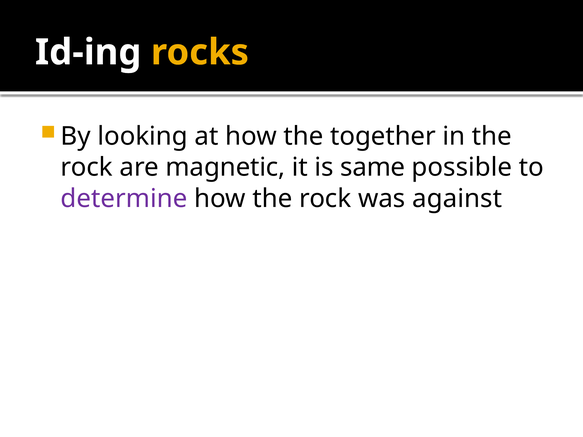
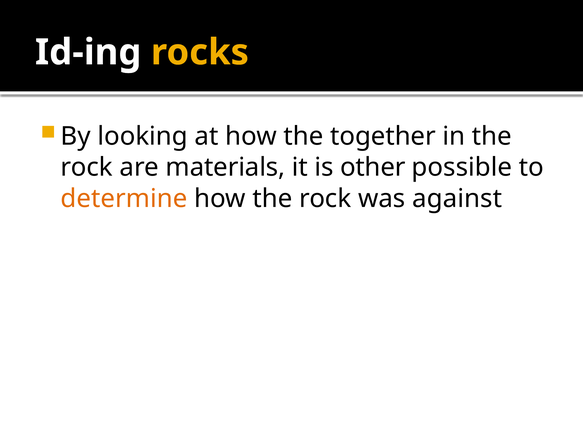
magnetic: magnetic -> materials
same: same -> other
determine colour: purple -> orange
